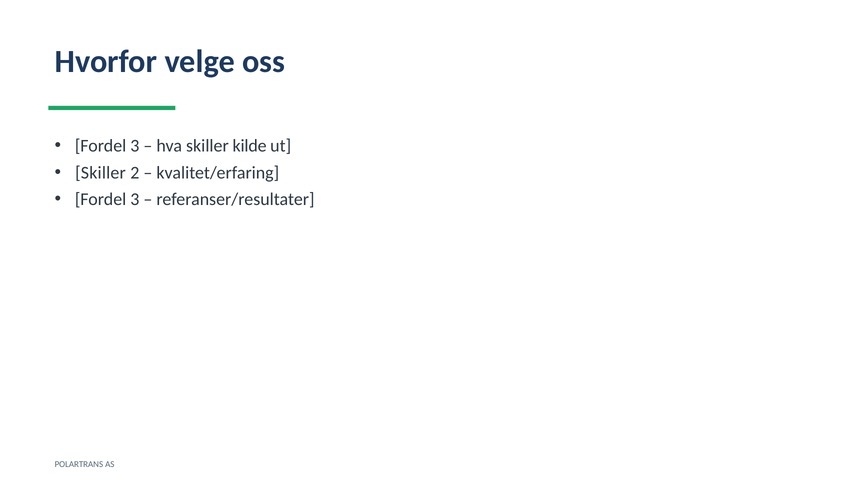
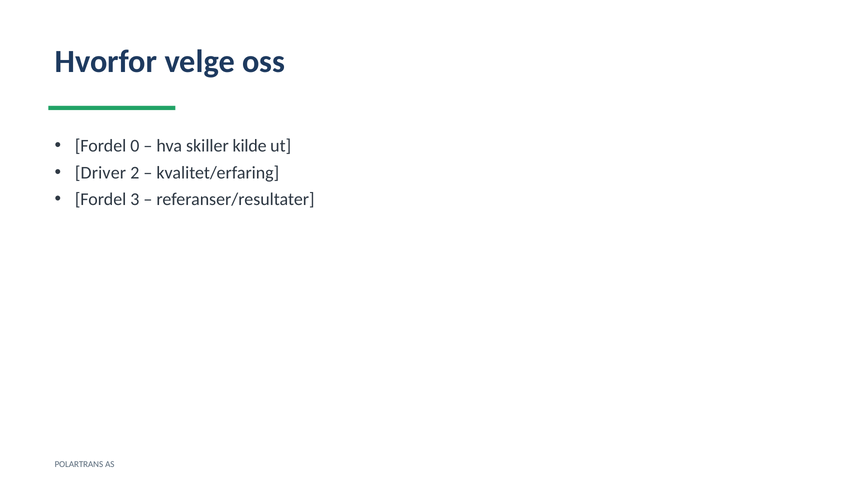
3 at (135, 146): 3 -> 0
Skiller at (100, 173): Skiller -> Driver
